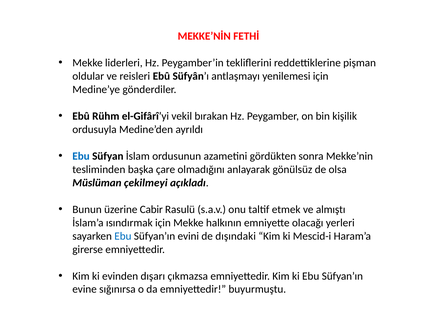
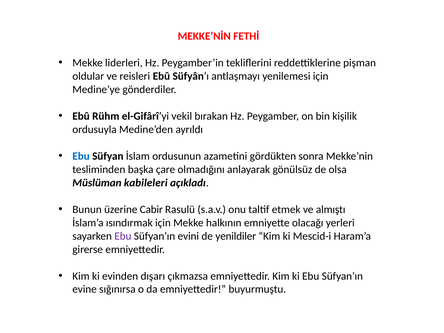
çekilmeyi: çekilmeyi -> kabileleri
Ebu at (123, 236) colour: blue -> purple
dışındaki: dışındaki -> yenildiler
